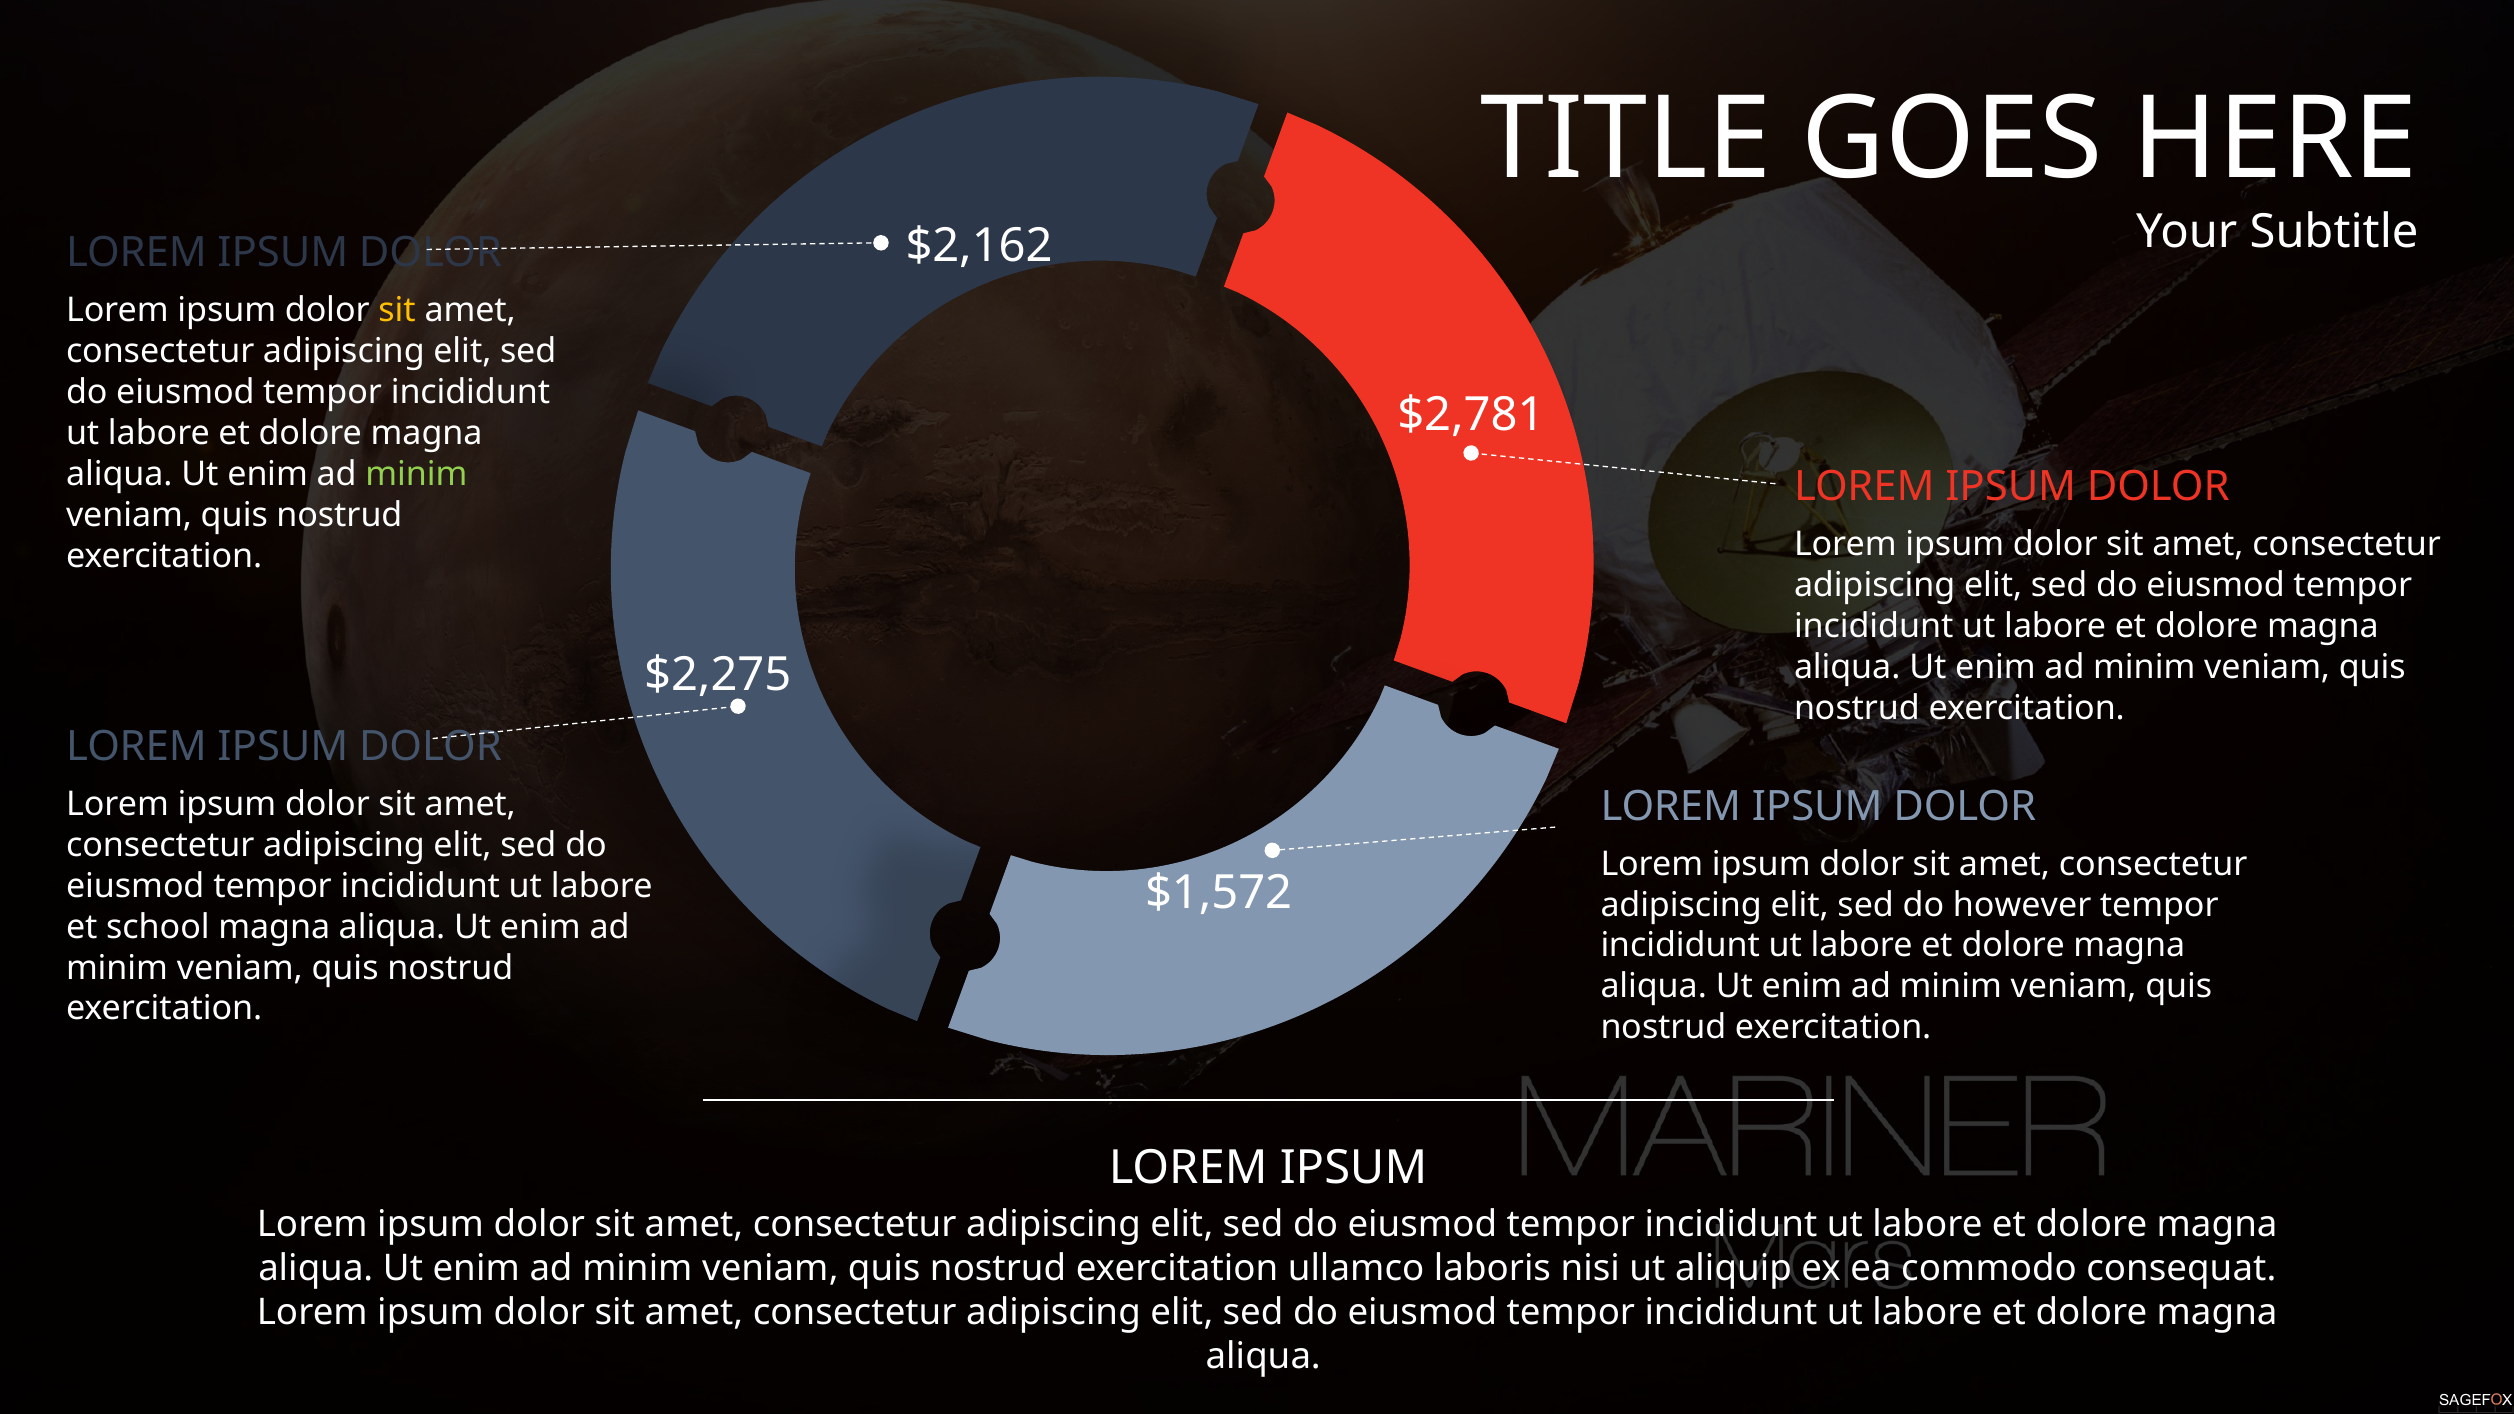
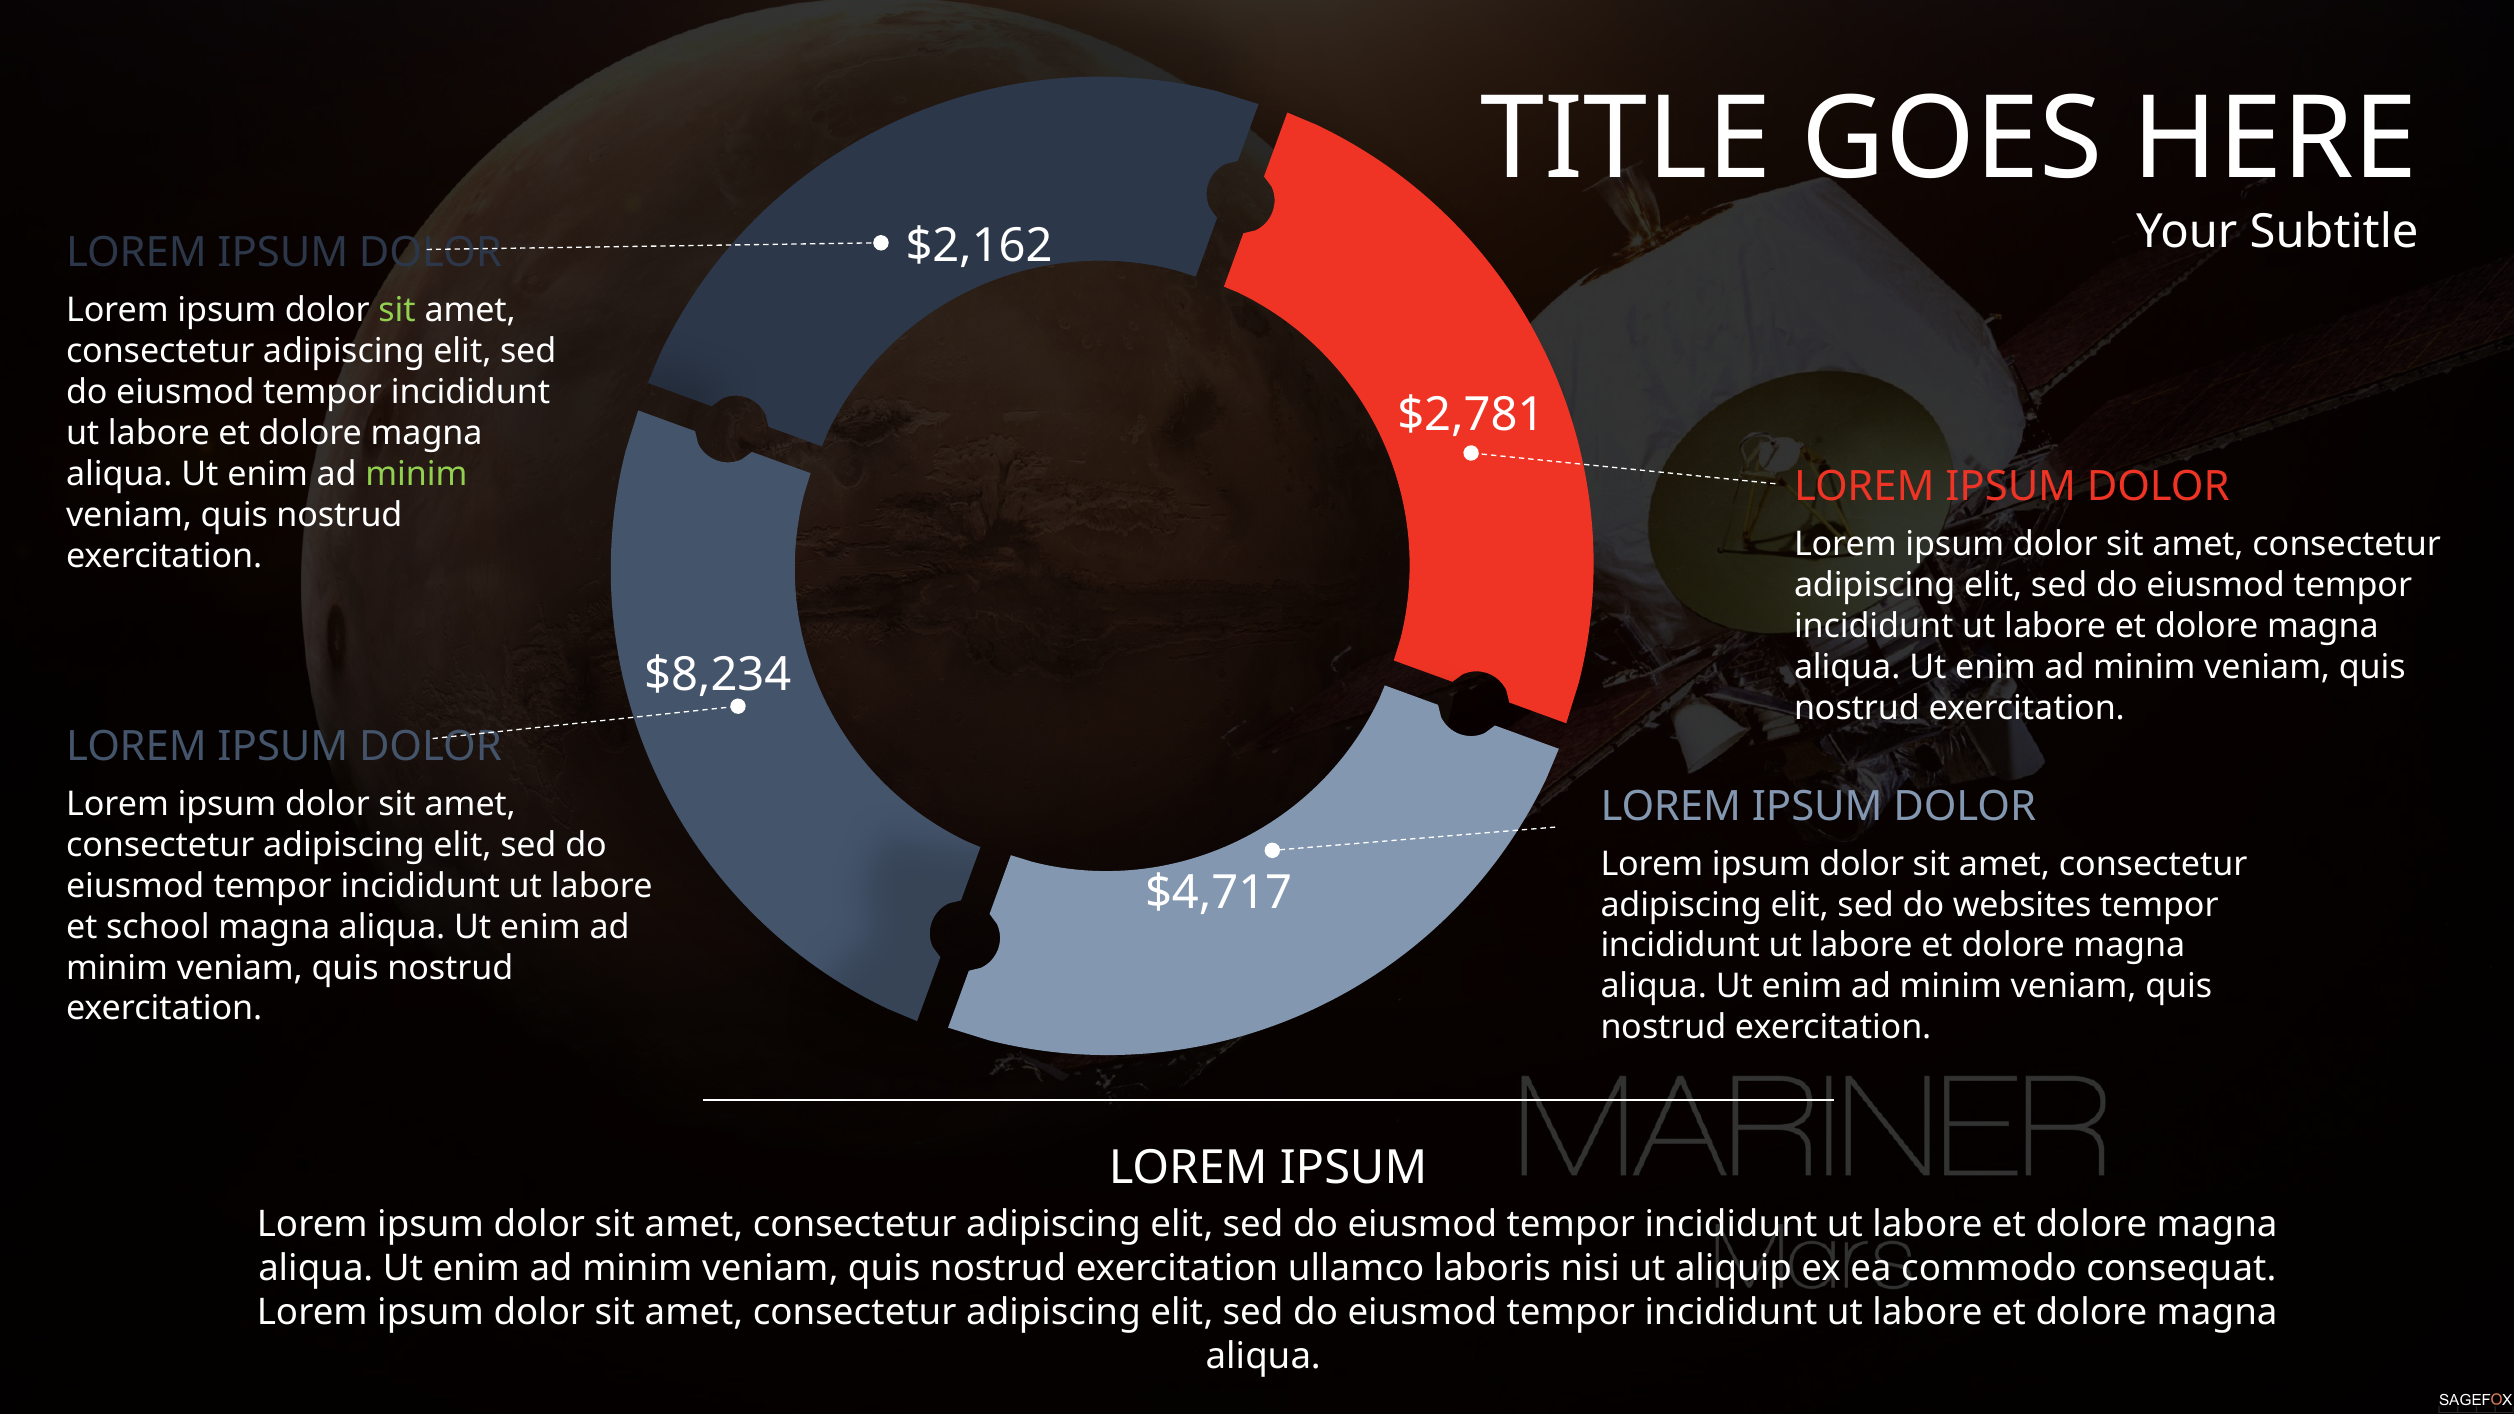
sit at (397, 310) colour: yellow -> light green
$2,275: $2,275 -> $8,234
$1,572: $1,572 -> $4,717
however: however -> websites
